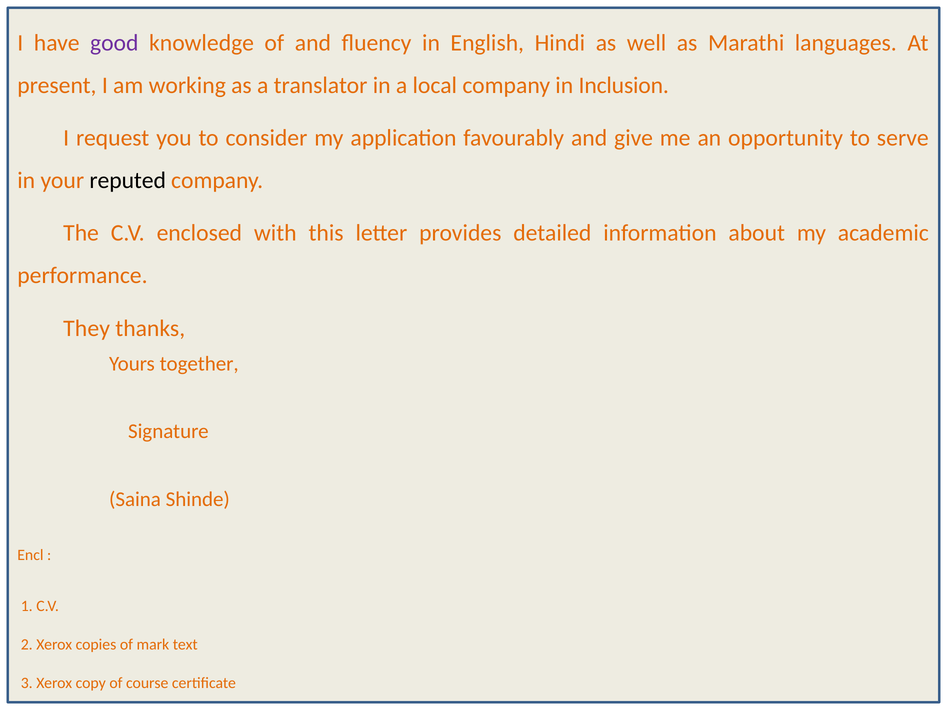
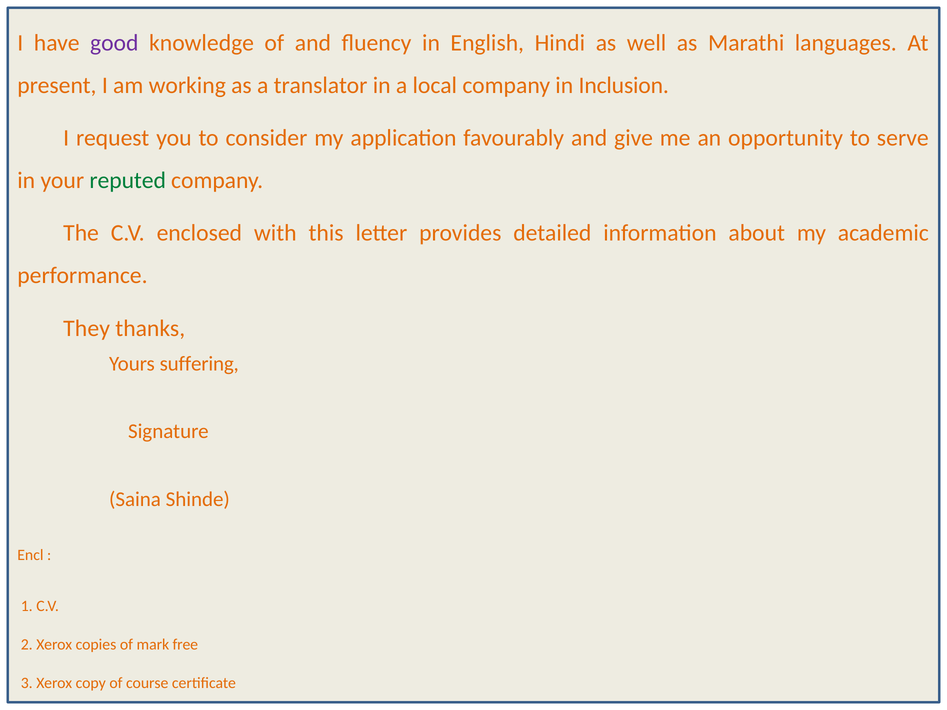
reputed colour: black -> green
together: together -> suffering
text: text -> free
